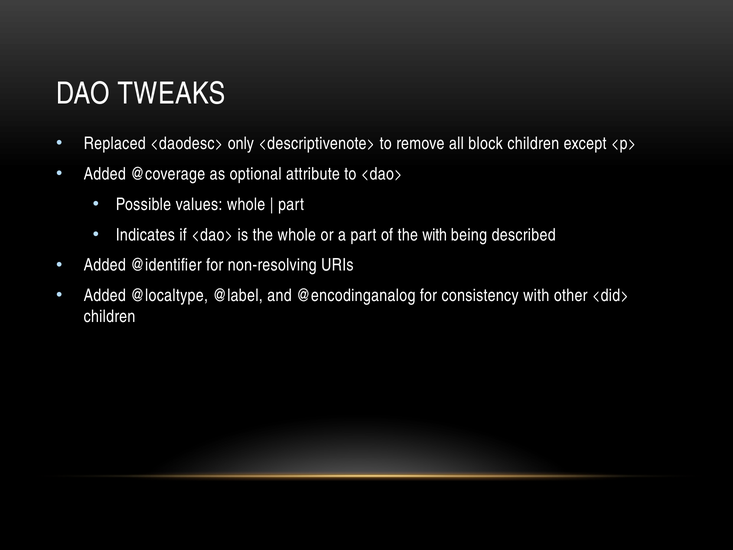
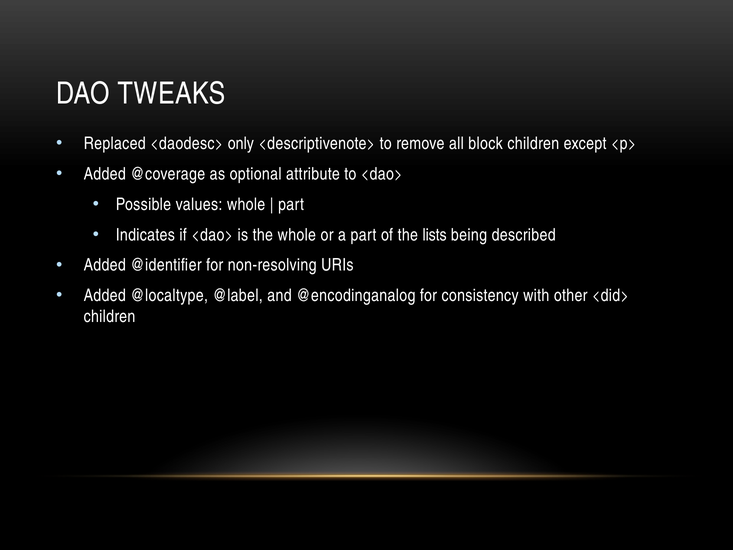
the with: with -> lists
